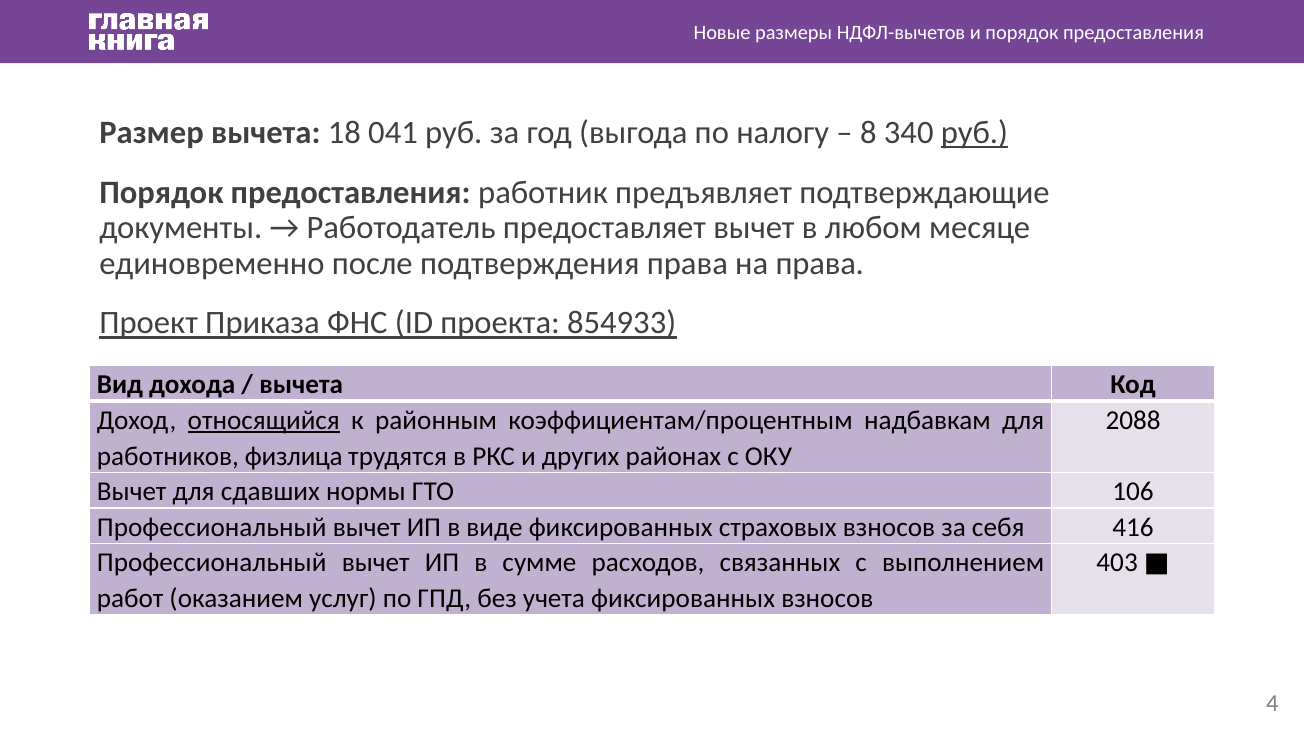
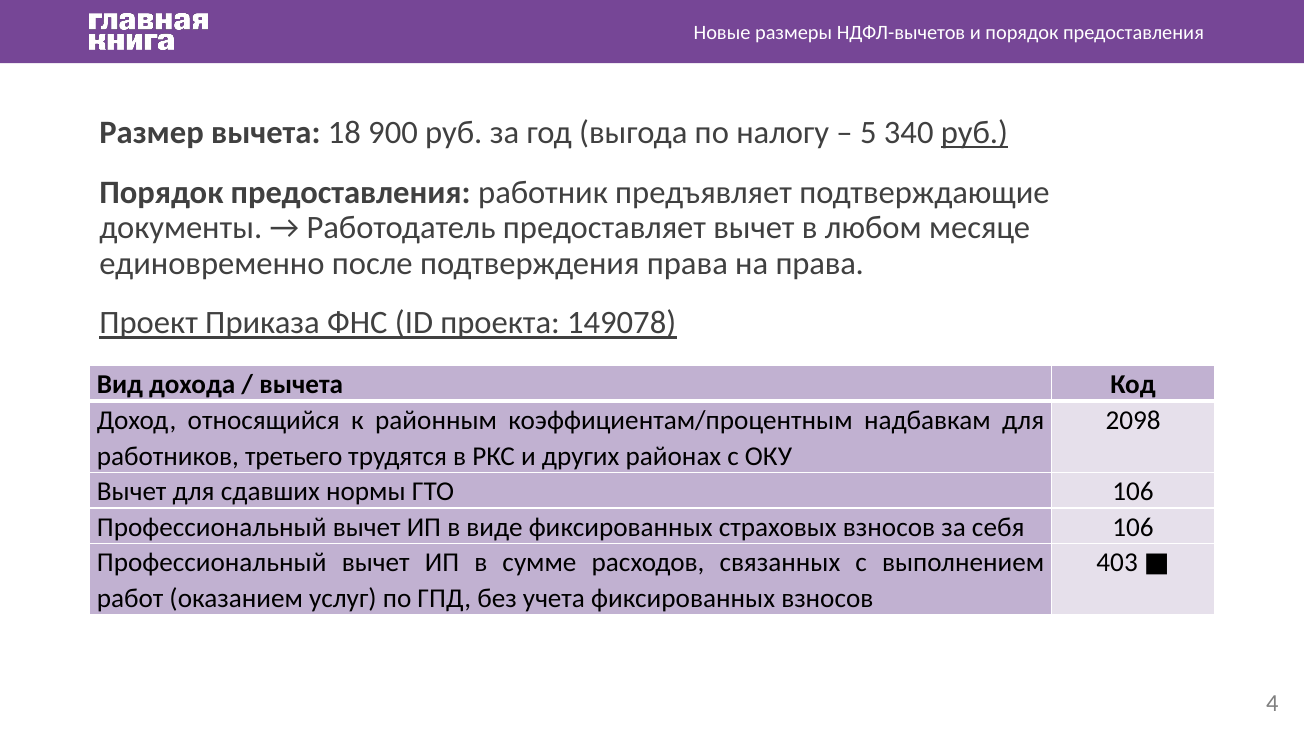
041: 041 -> 900
8: 8 -> 5
854933: 854933 -> 149078
относящийся underline: present -> none
2088: 2088 -> 2098
физлица: физлица -> третьего
себя 416: 416 -> 106
